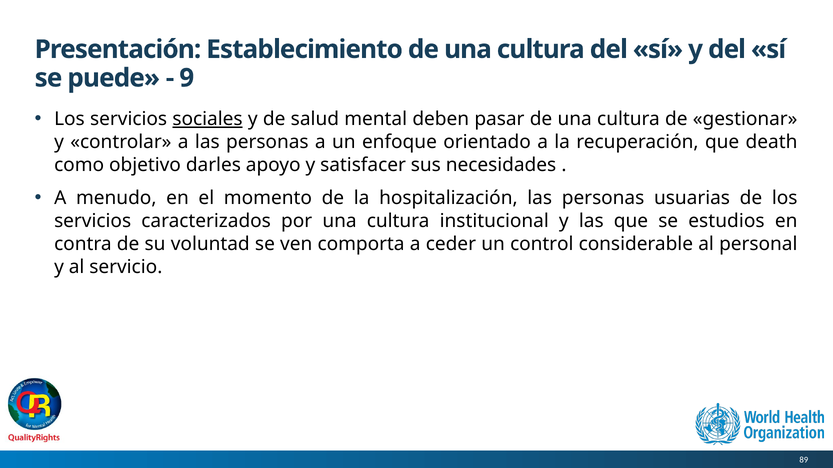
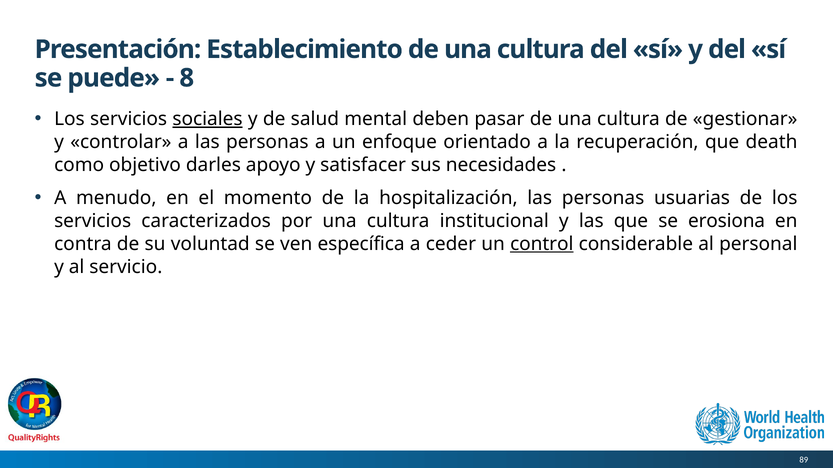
9: 9 -> 8
estudios: estudios -> erosiona
comporta: comporta -> específica
control underline: none -> present
